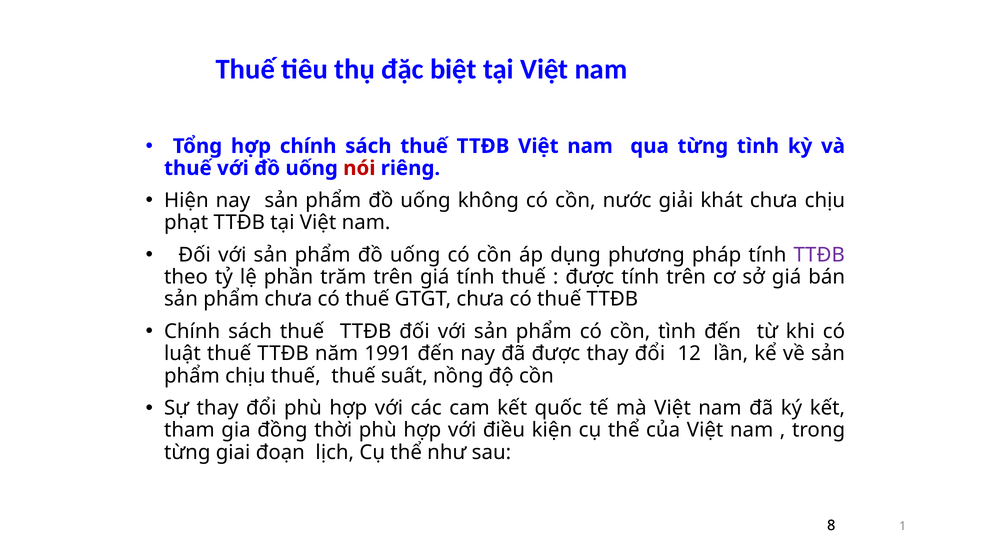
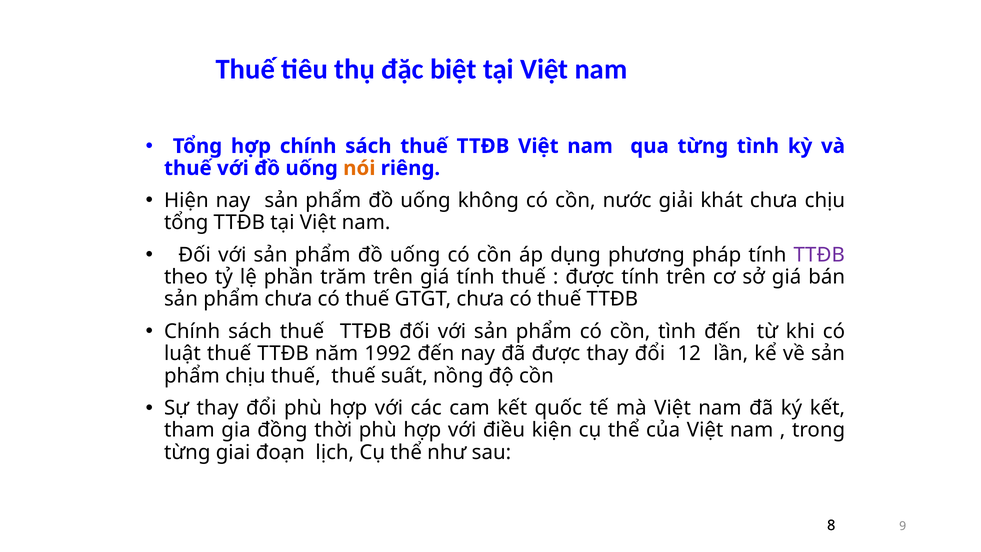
nói colour: red -> orange
phạt at (186, 223): phạt -> tổng
1991: 1991 -> 1992
1: 1 -> 9
